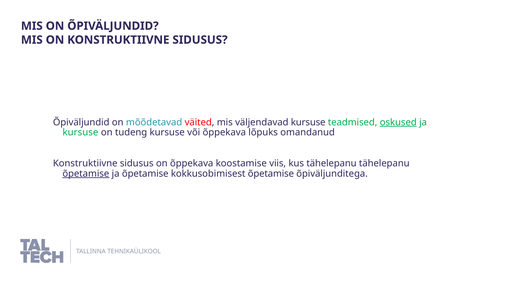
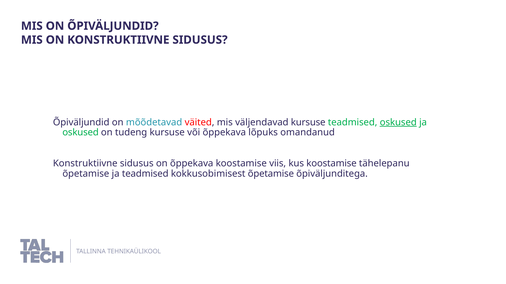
kursuse at (80, 133): kursuse -> oskused
kus tähelepanu: tähelepanu -> koostamise
õpetamise at (86, 174) underline: present -> none
ja õpetamise: õpetamise -> teadmised
